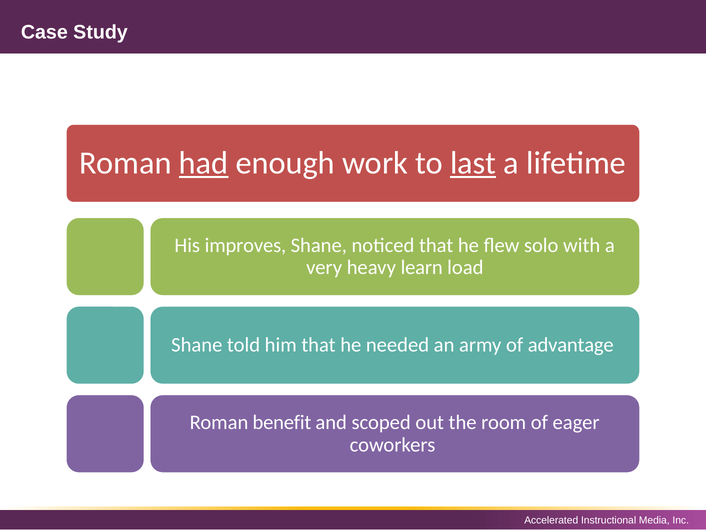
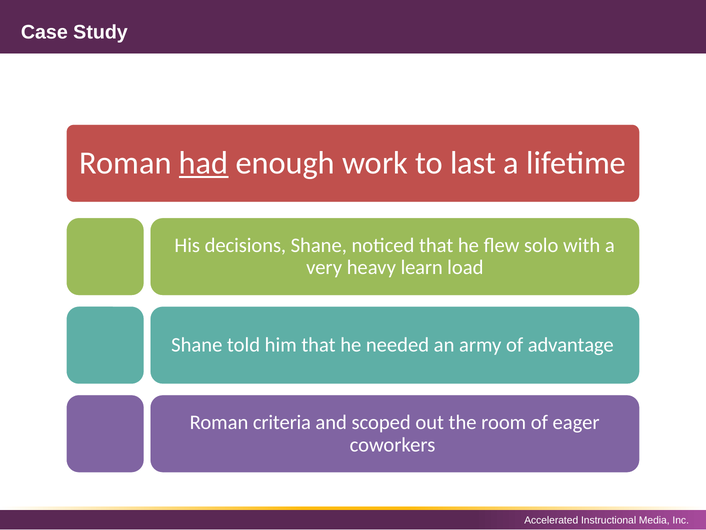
last underline: present -> none
improves: improves -> decisions
benefit: benefit -> criteria
